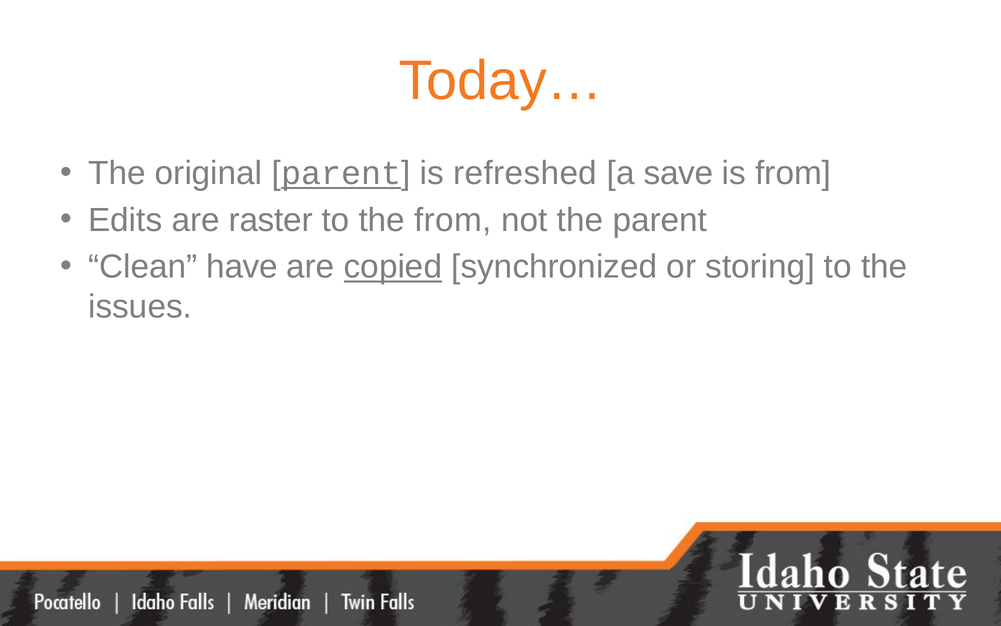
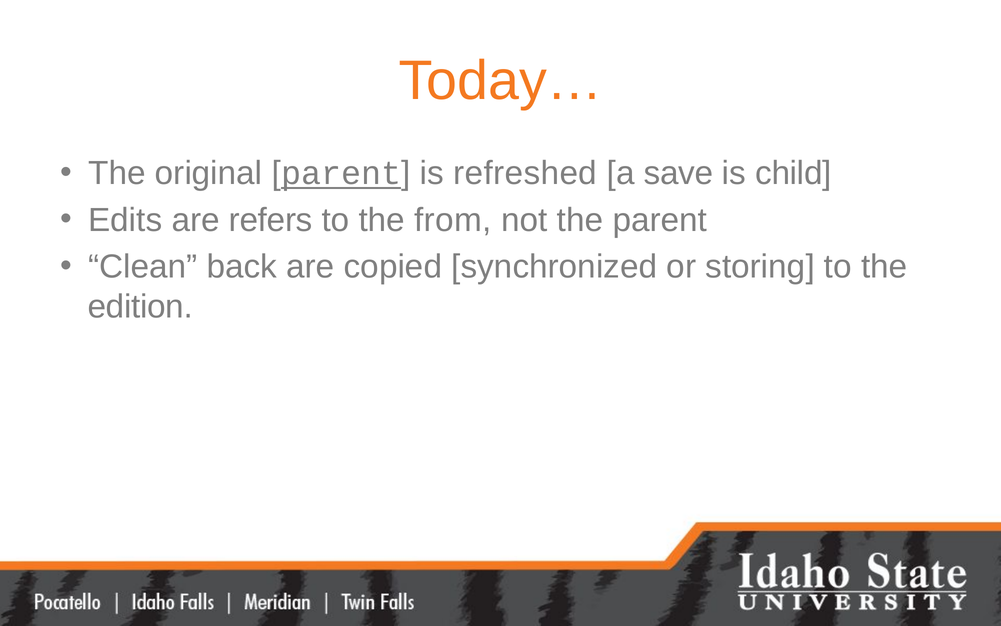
is from: from -> child
raster: raster -> refers
have: have -> back
copied underline: present -> none
issues: issues -> edition
